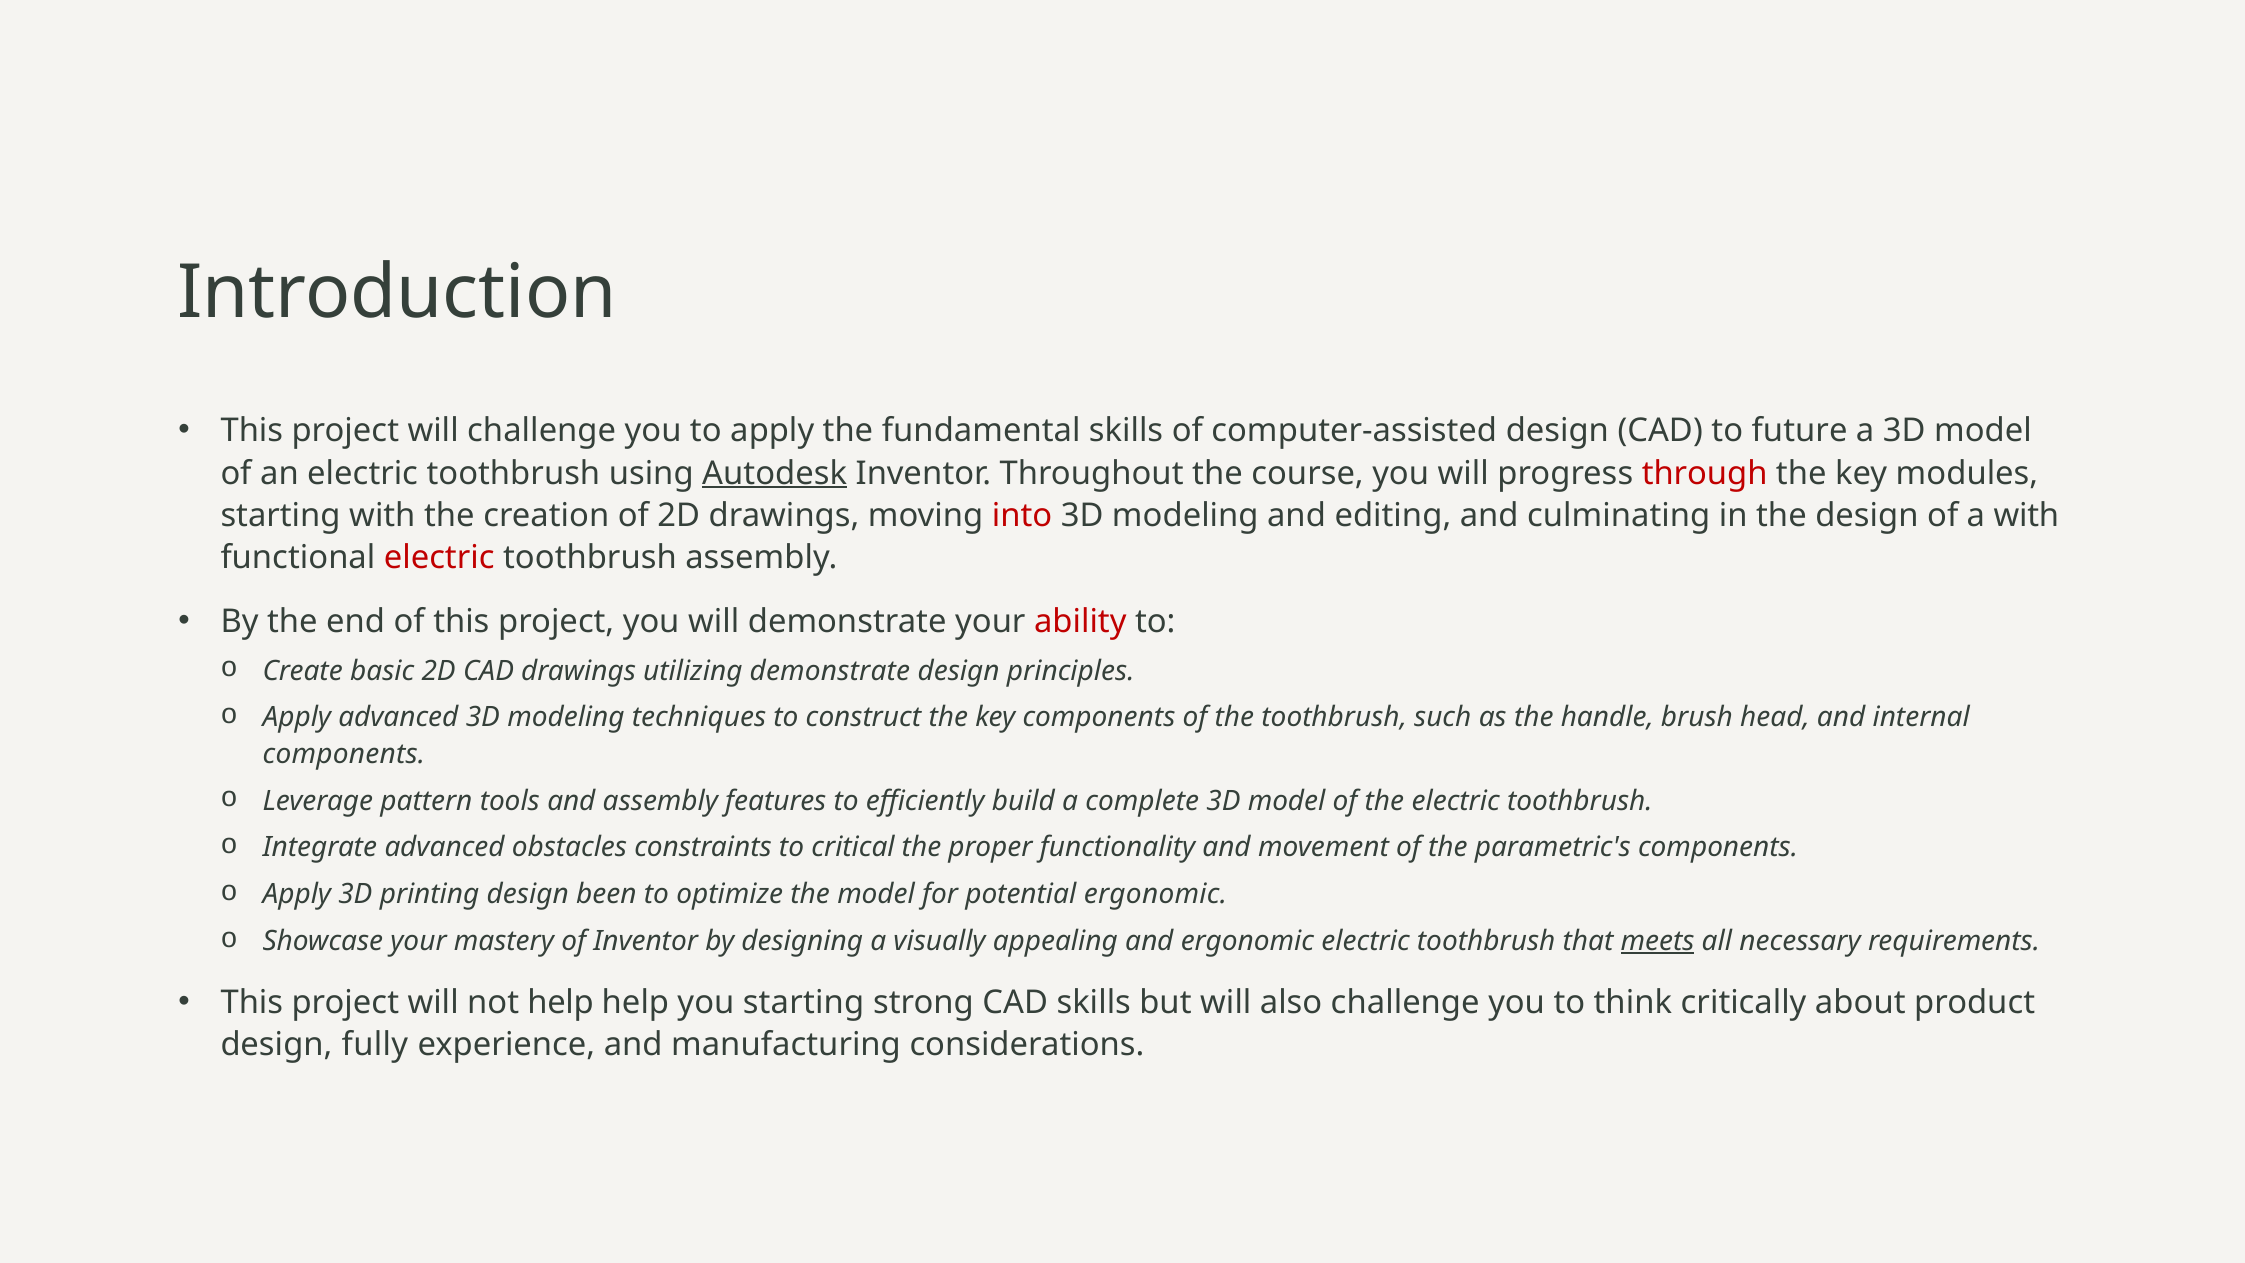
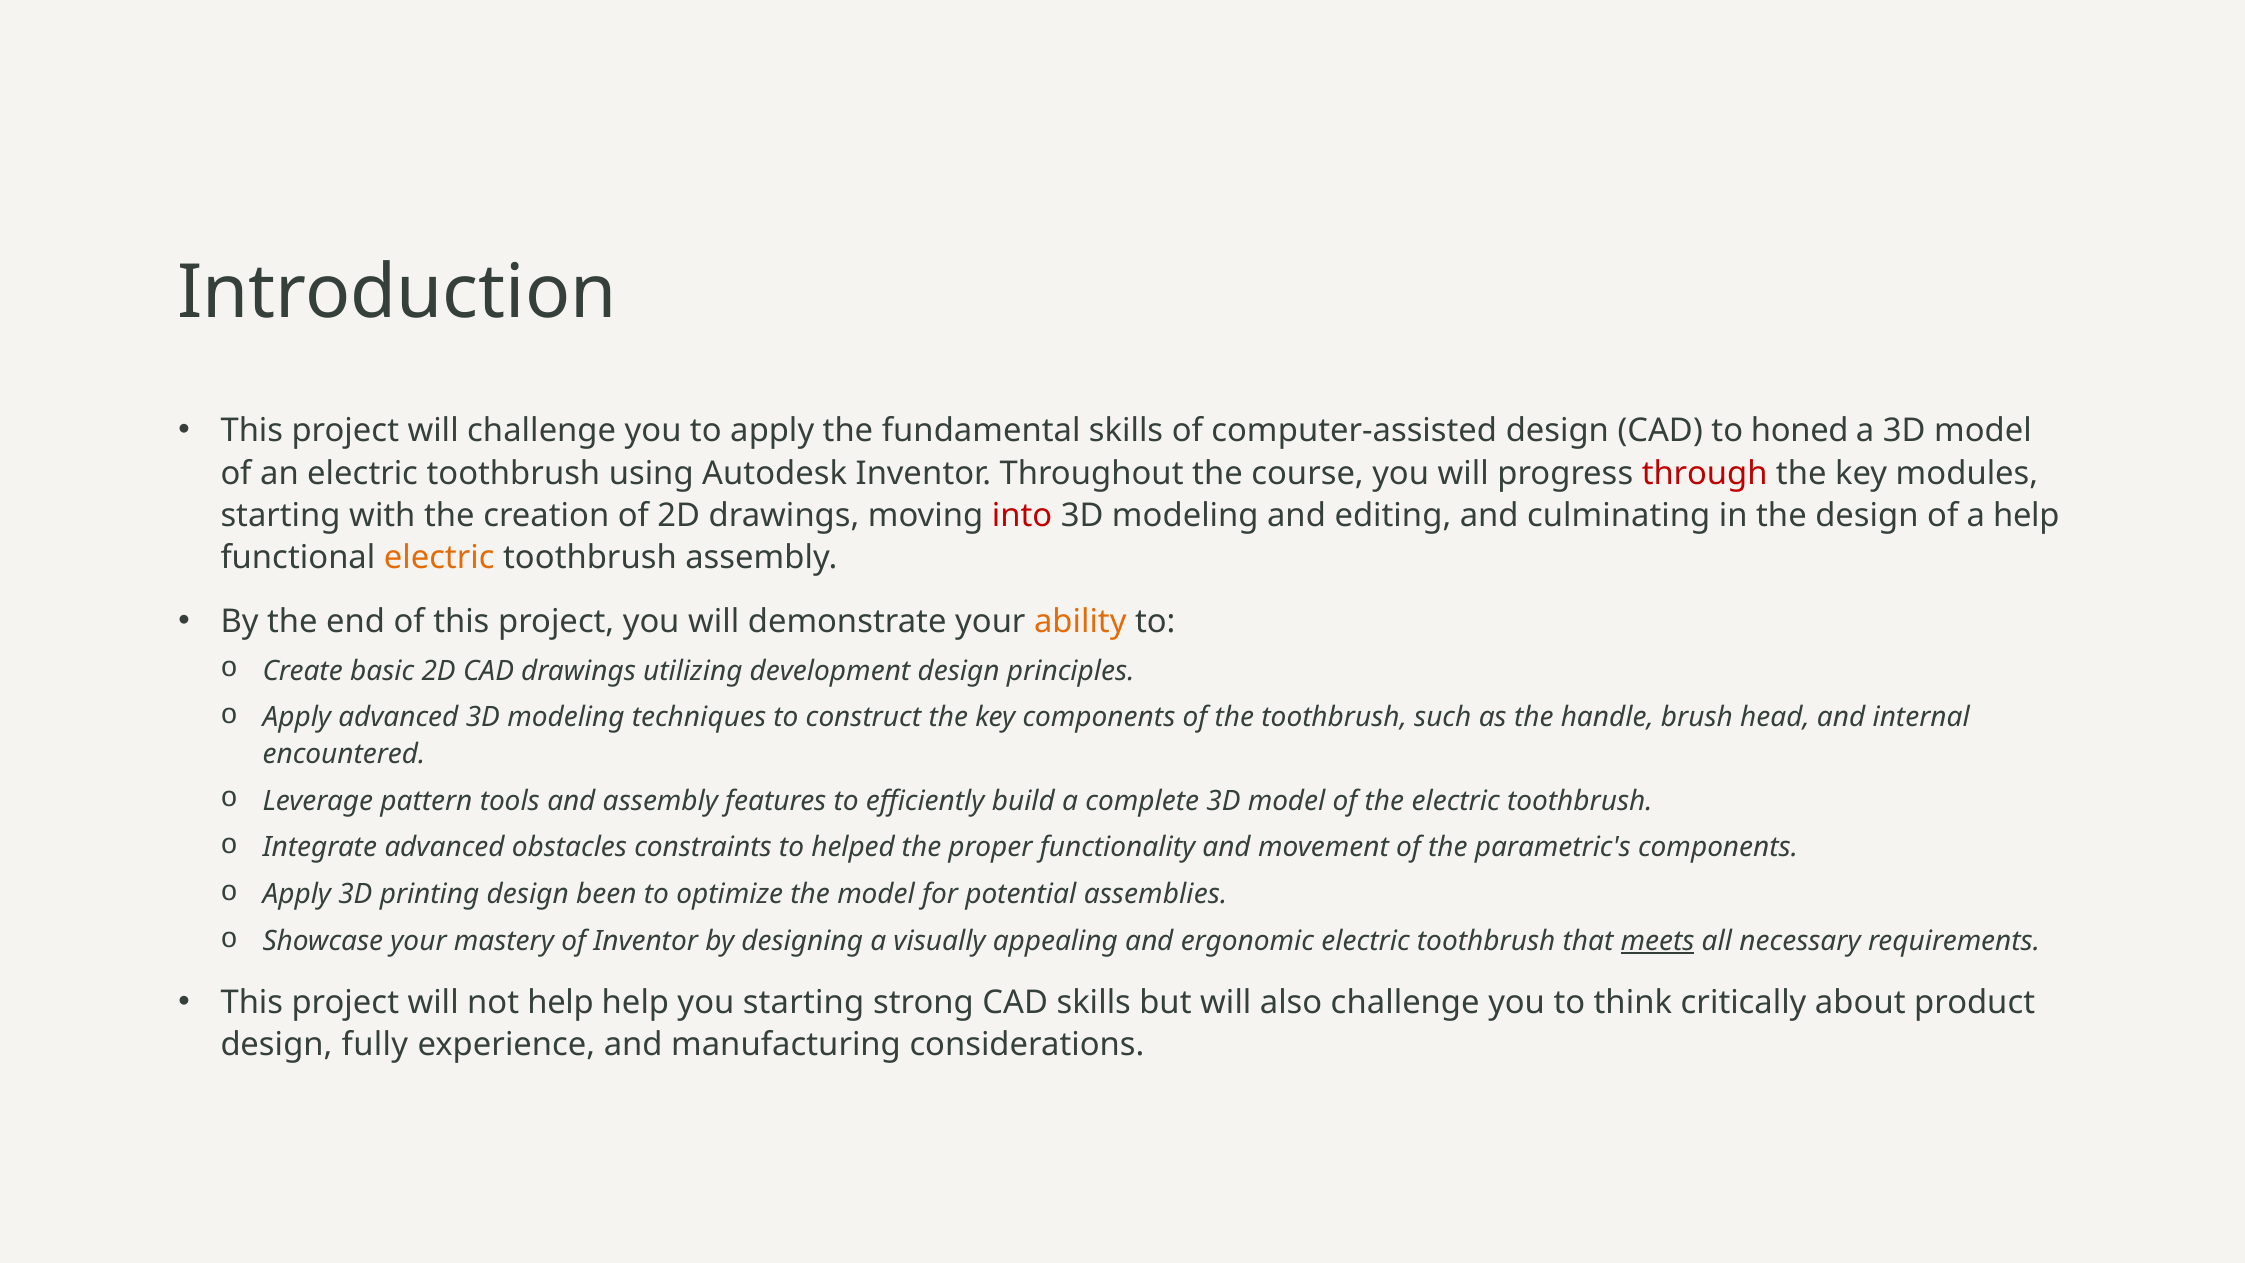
future: future -> honed
Autodesk underline: present -> none
a with: with -> help
electric at (439, 558) colour: red -> orange
ability colour: red -> orange
utilizing demonstrate: demonstrate -> development
components at (344, 754): components -> encountered
critical: critical -> helped
potential ergonomic: ergonomic -> assemblies
